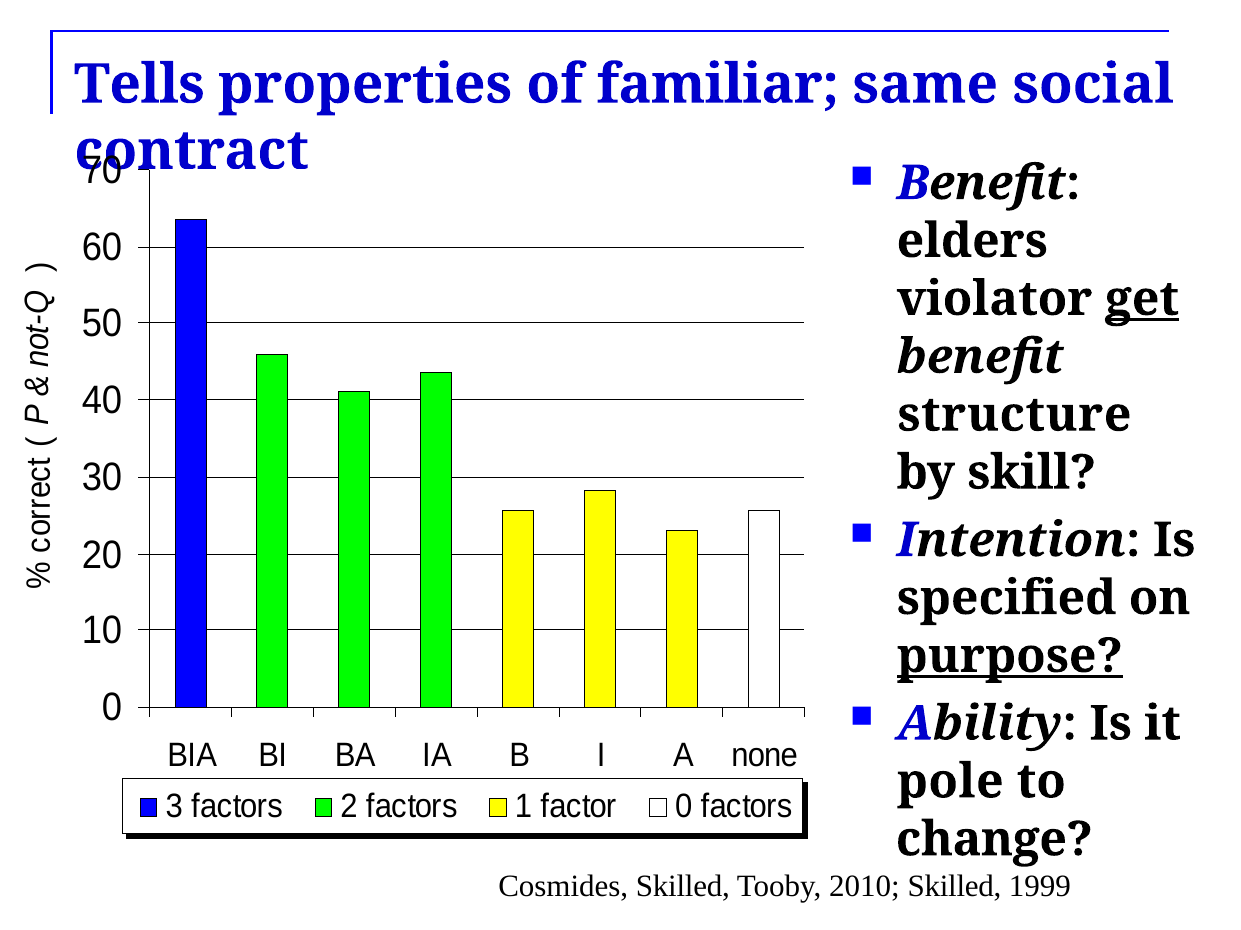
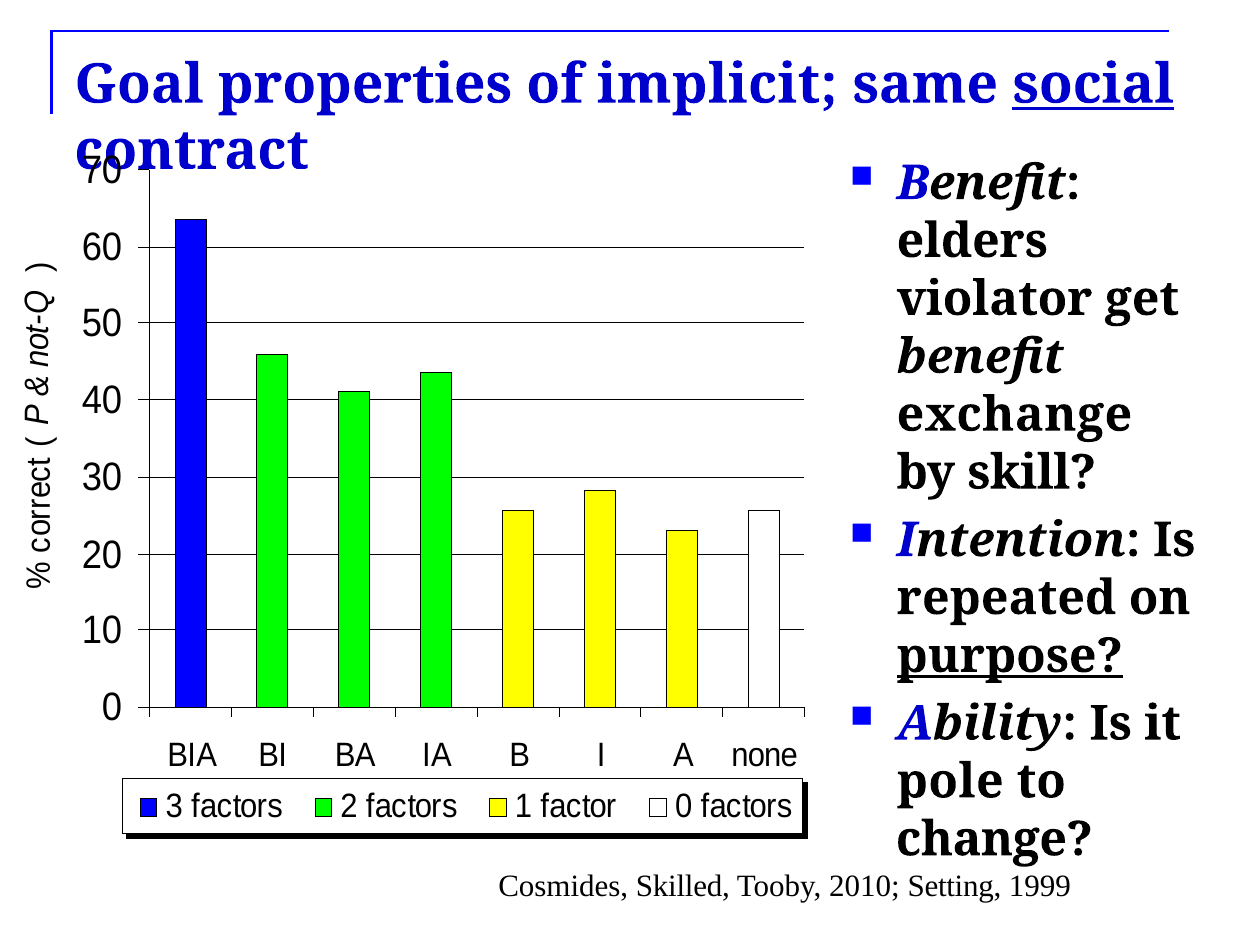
Tells: Tells -> Goal
familiar: familiar -> implicit
social underline: none -> present
get underline: present -> none
structure: structure -> exchange
specified: specified -> repeated
2010 Skilled: Skilled -> Setting
